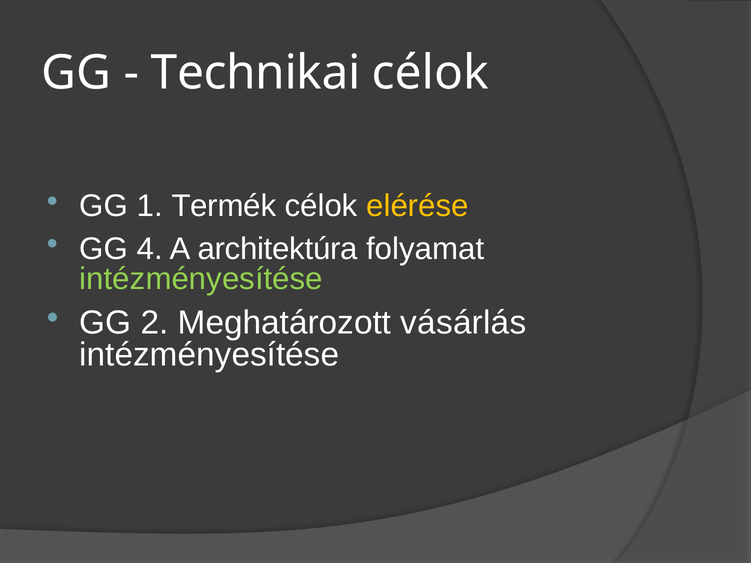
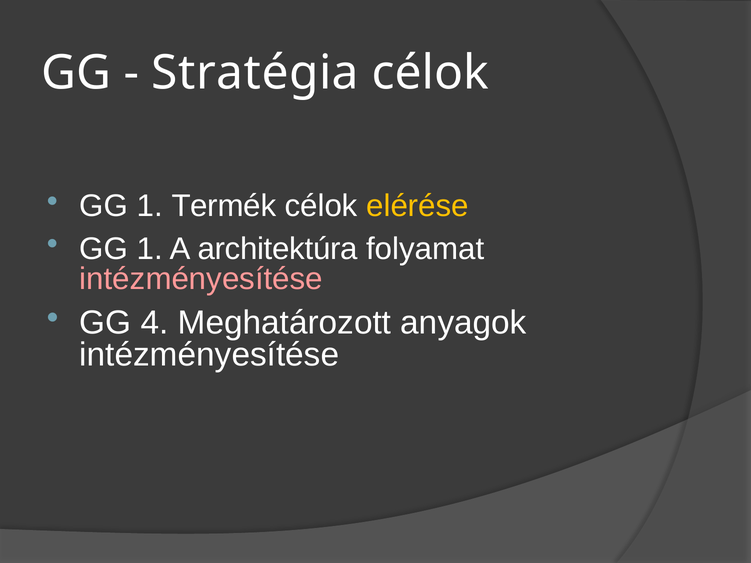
Technikai: Technikai -> Stratégia
4 at (150, 249): 4 -> 1
intézményesítése at (201, 279) colour: light green -> pink
2: 2 -> 4
vásárlás: vásárlás -> anyagok
